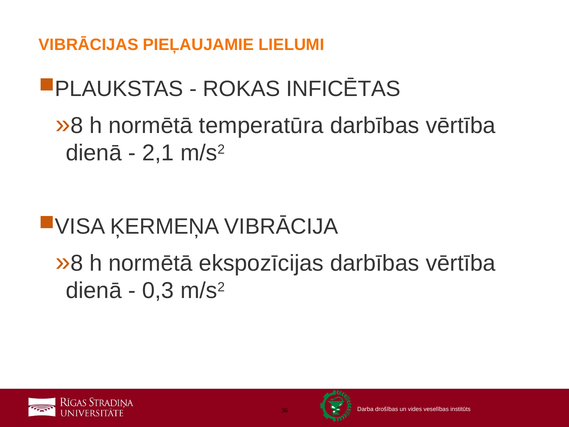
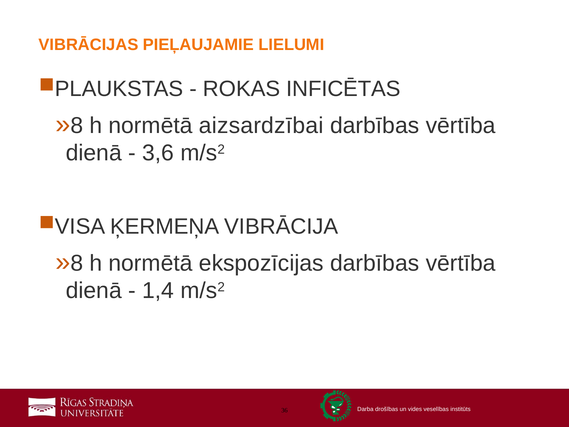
temperatūra: temperatūra -> aizsardzībai
2,1: 2,1 -> 3,6
0,3: 0,3 -> 1,4
